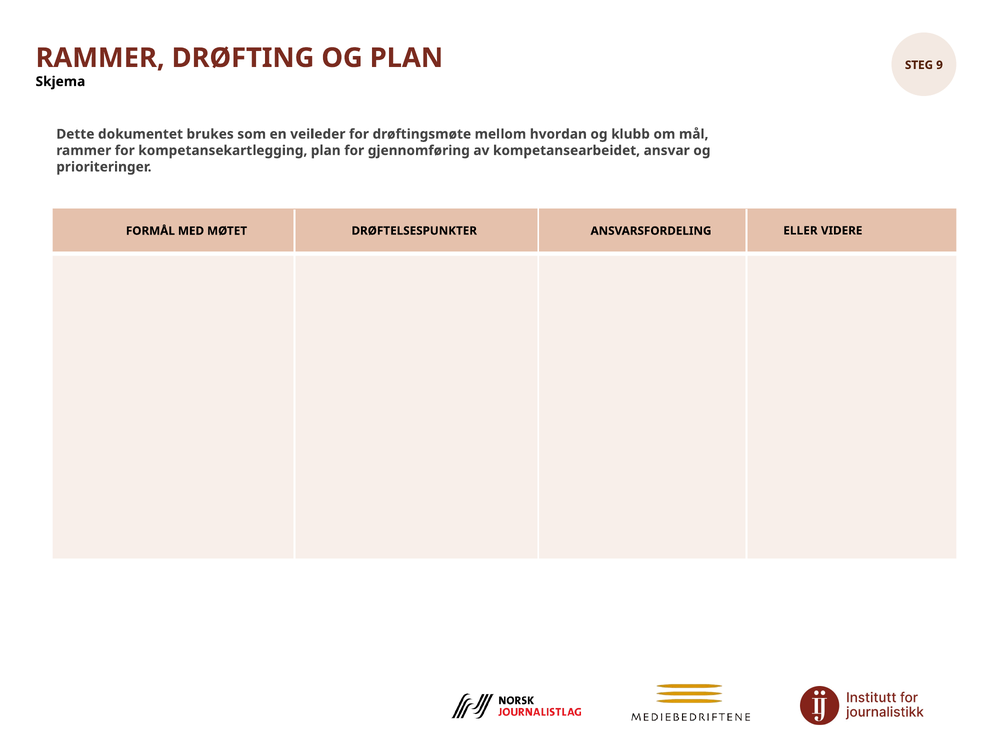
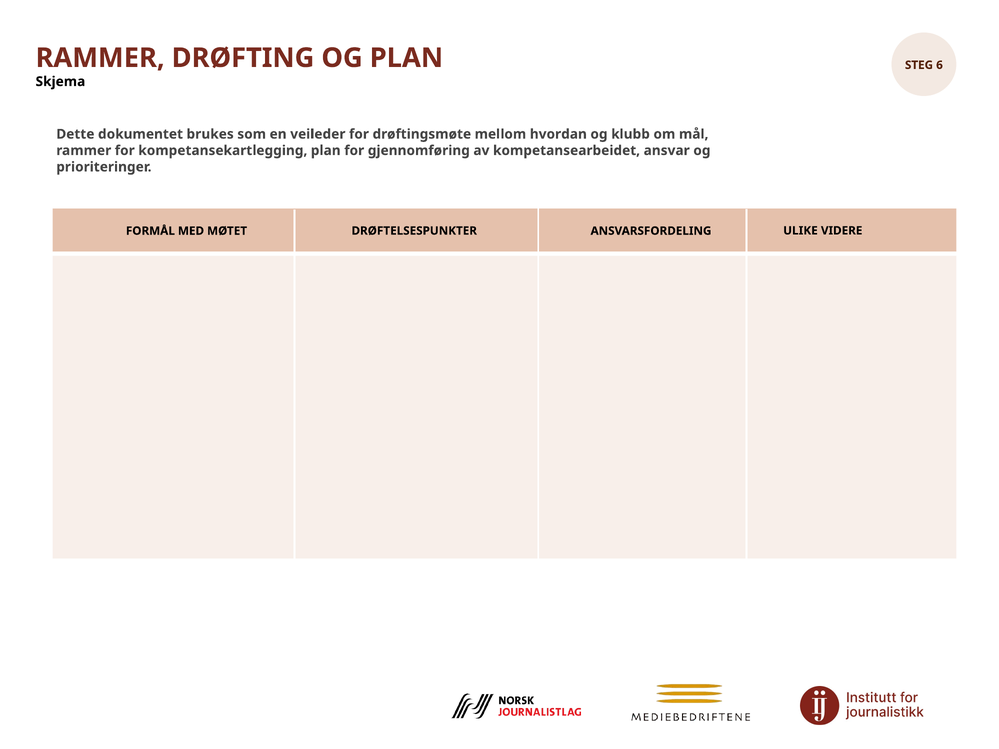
9: 9 -> 6
ELLER: ELLER -> ULIKE
